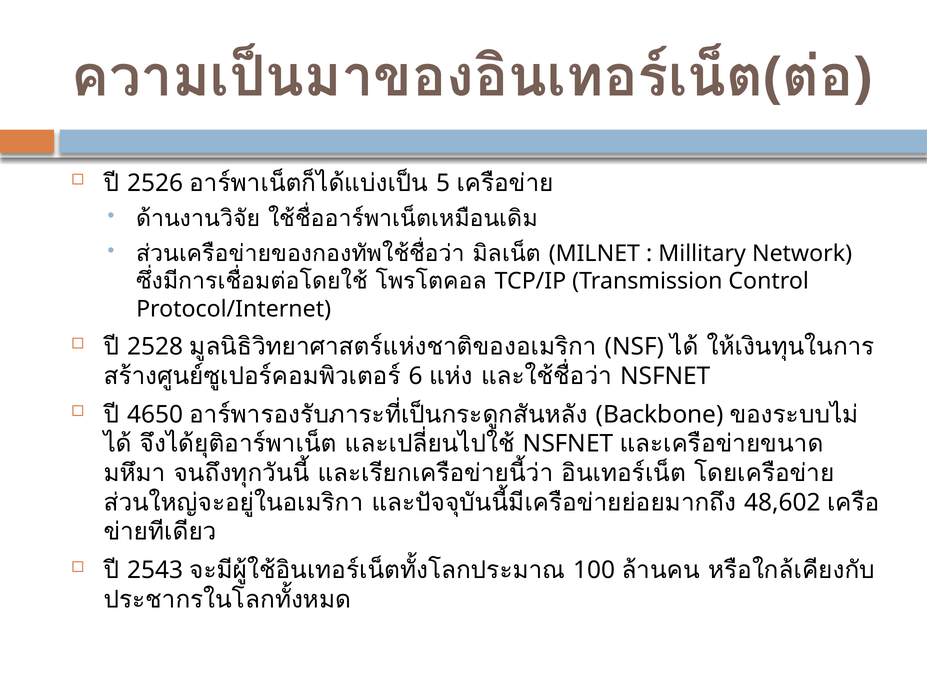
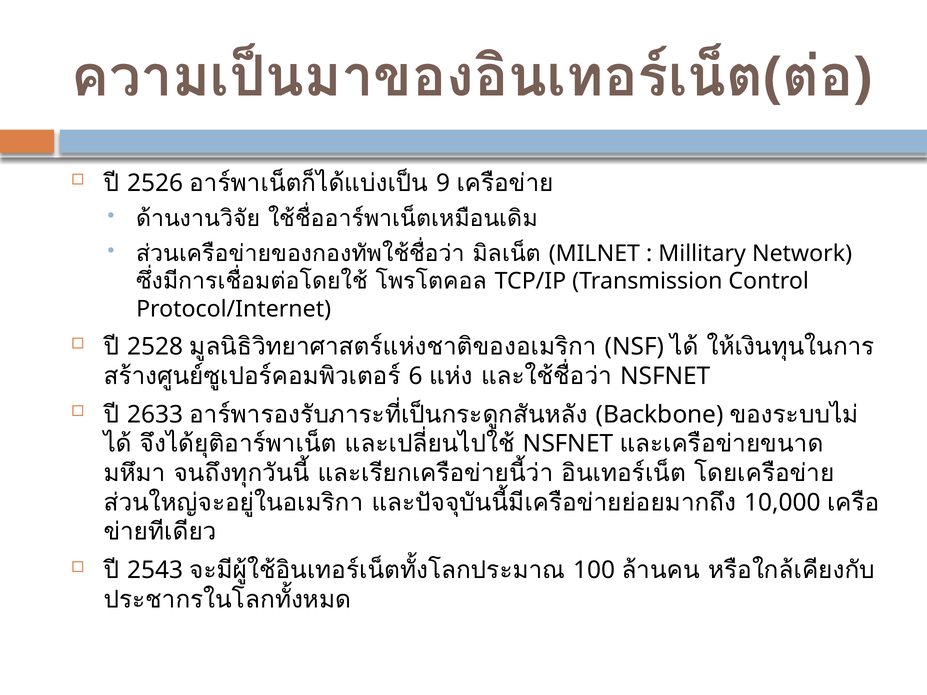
5: 5 -> 9
4650: 4650 -> 2633
48,602: 48,602 -> 10,000
